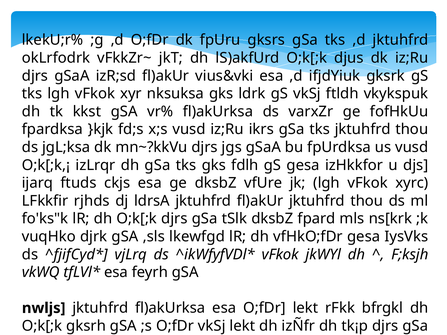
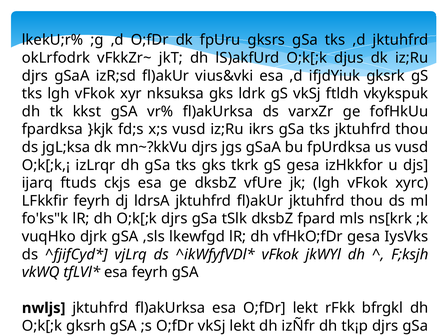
fdlh: fdlh -> tkrk
LFkkfir rjhds: rjhds -> feyrh
